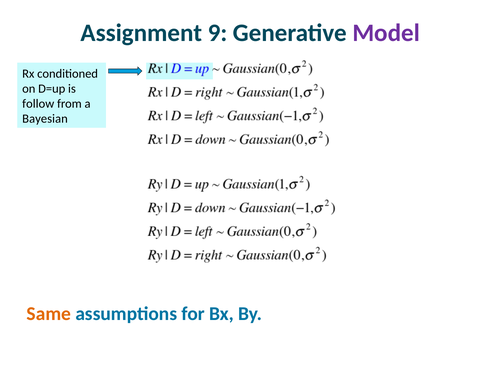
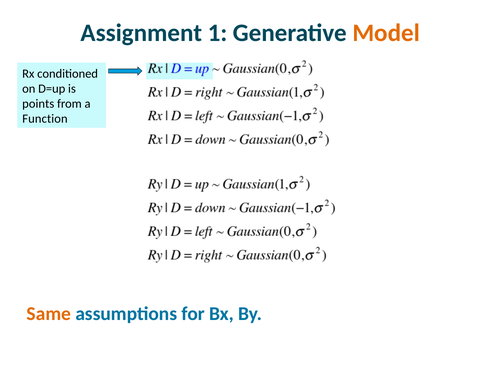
9: 9 -> 1
Model colour: purple -> orange
follow: follow -> points
Bayesian: Bayesian -> Function
